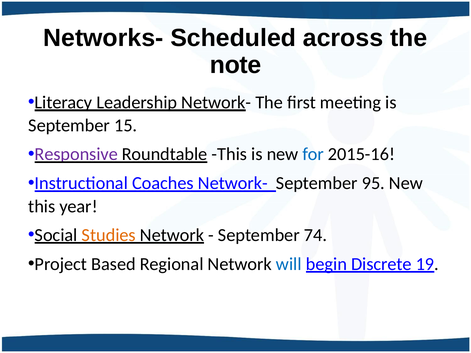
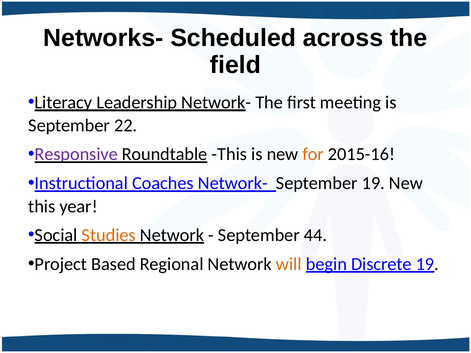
note: note -> field
15: 15 -> 22
for colour: blue -> orange
September 95: 95 -> 19
74: 74 -> 44
will colour: blue -> orange
